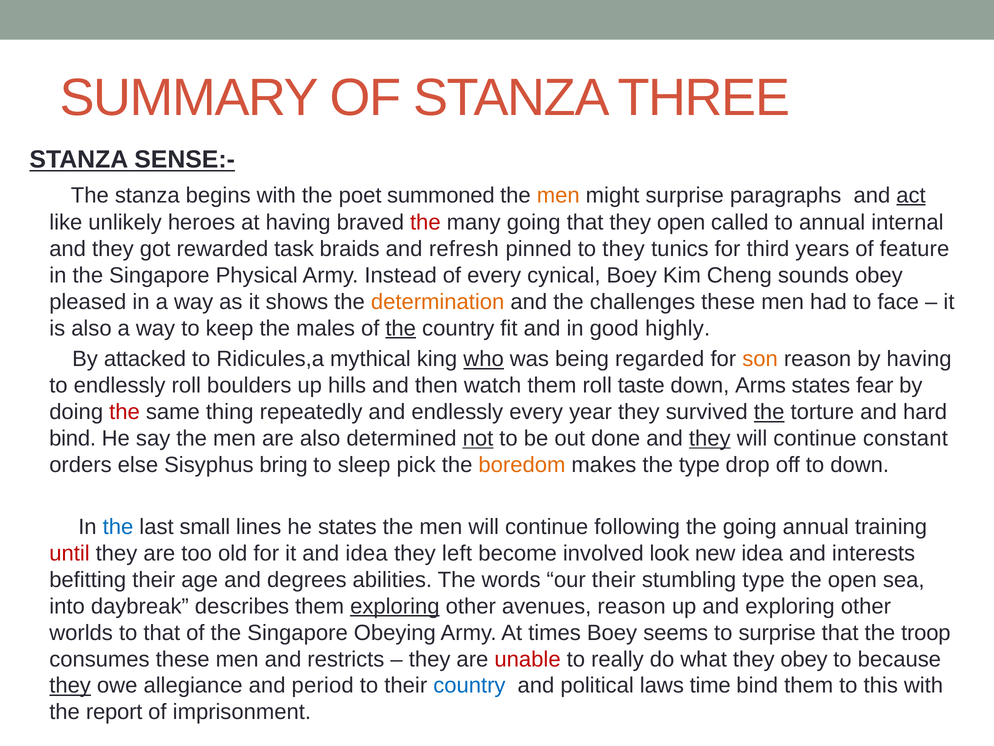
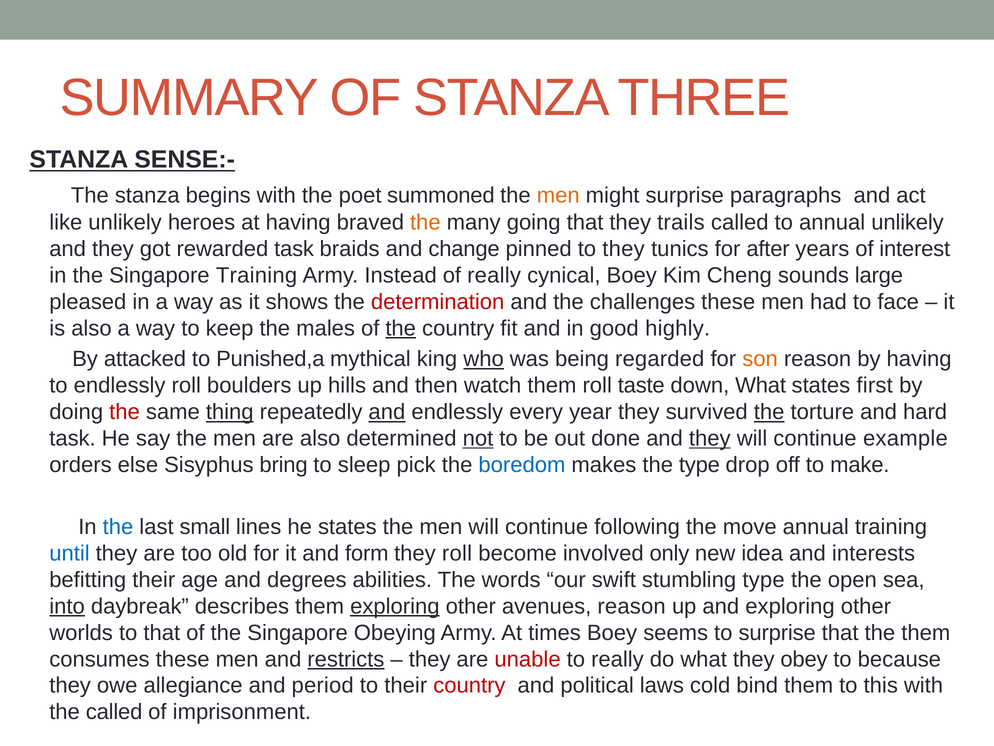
act underline: present -> none
the at (425, 222) colour: red -> orange
they open: open -> trails
annual internal: internal -> unlikely
refresh: refresh -> change
third: third -> after
feature: feature -> interest
Singapore Physical: Physical -> Training
of every: every -> really
sounds obey: obey -> large
determination colour: orange -> red
Ridicules,a: Ridicules,a -> Punished,a
down Arms: Arms -> What
fear: fear -> first
thing underline: none -> present
and at (387, 412) underline: none -> present
bind at (73, 438): bind -> task
constant: constant -> example
boredom colour: orange -> blue
to down: down -> make
the going: going -> move
until colour: red -> blue
and idea: idea -> form
they left: left -> roll
look: look -> only
our their: their -> swift
into underline: none -> present
the troop: troop -> them
restricts underline: none -> present
they at (70, 685) underline: present -> none
country at (469, 685) colour: blue -> red
time: time -> cold
the report: report -> called
